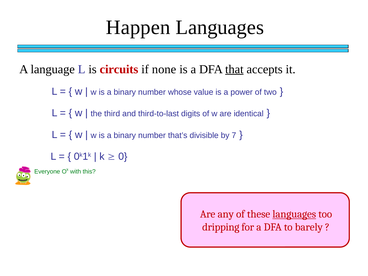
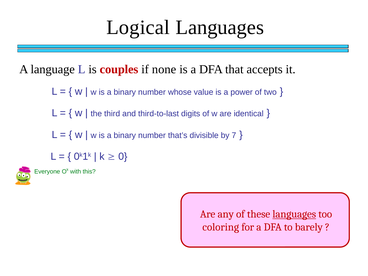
Happen: Happen -> Logical
circuits: circuits -> couples
that underline: present -> none
dripping: dripping -> coloring
